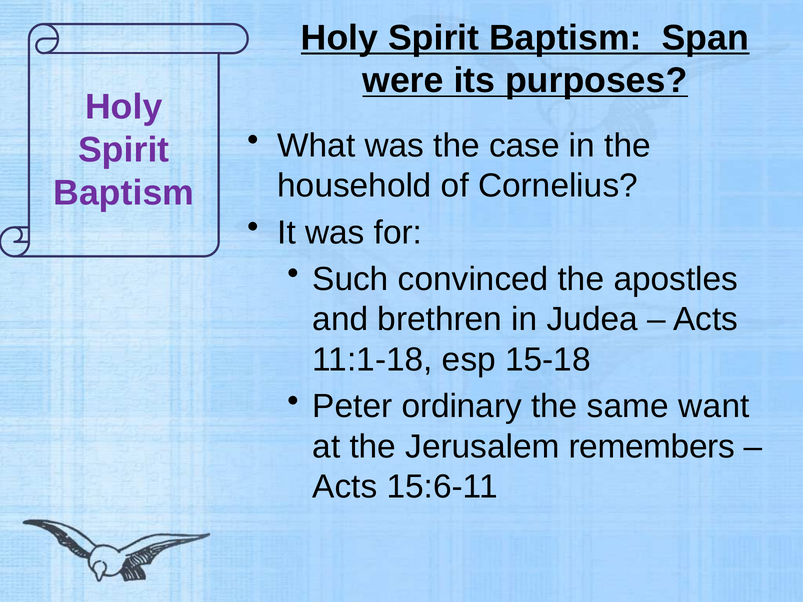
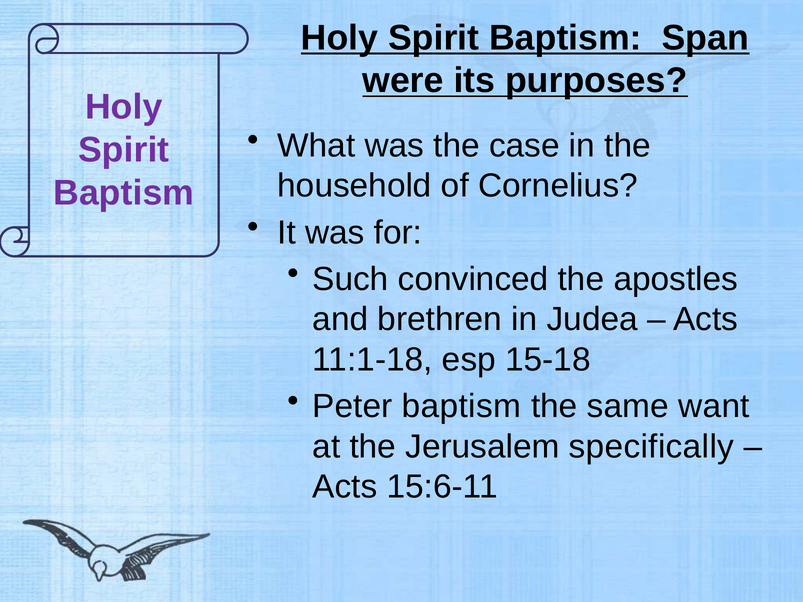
Peter ordinary: ordinary -> baptism
remembers: remembers -> specifically
